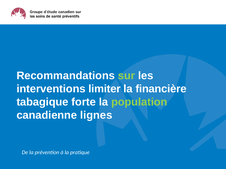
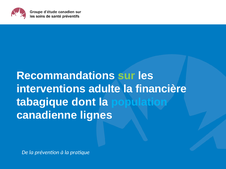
limiter: limiter -> adulte
forte: forte -> dont
population colour: light green -> light blue
